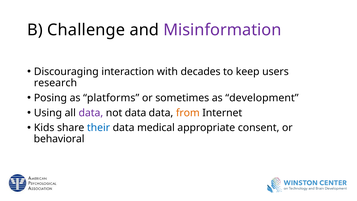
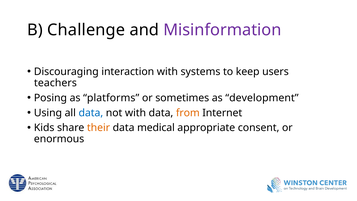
decades: decades -> systems
research: research -> teachers
data at (91, 113) colour: purple -> blue
not data: data -> with
their colour: blue -> orange
behavioral: behavioral -> enormous
